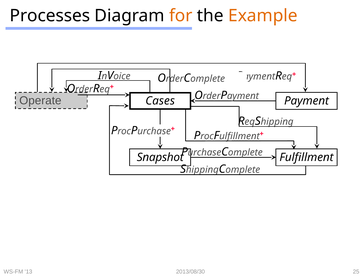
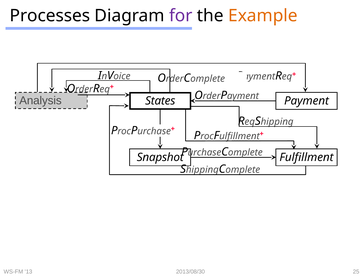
for colour: orange -> purple
Operate: Operate -> Analysis
Cases: Cases -> States
